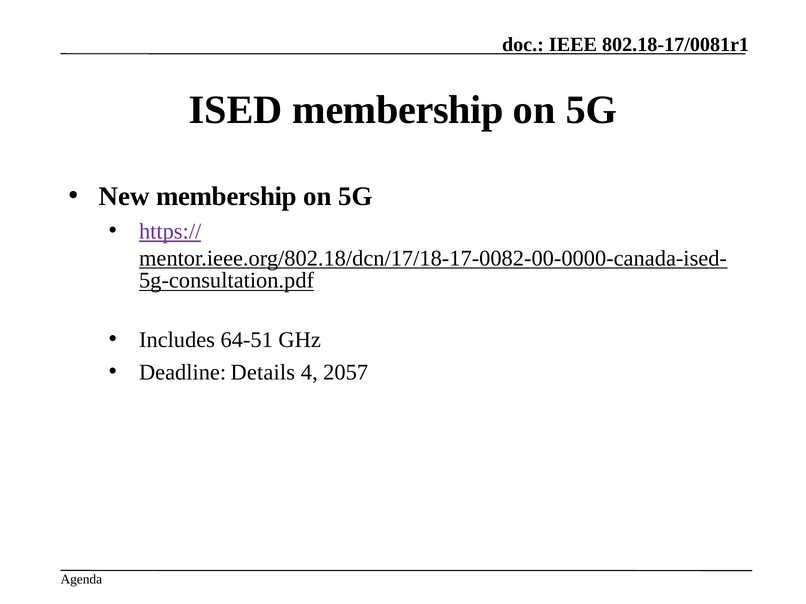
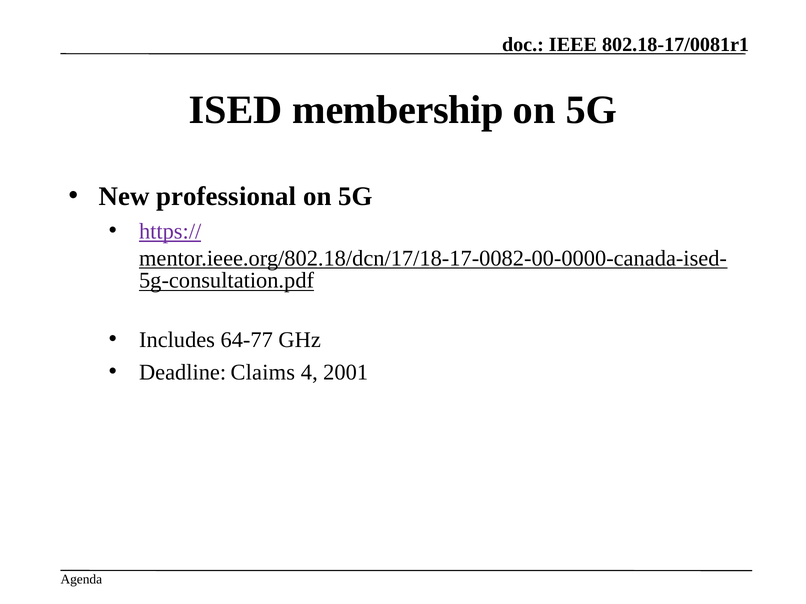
New membership: membership -> professional
64-51: 64-51 -> 64-77
Details: Details -> Claims
2057: 2057 -> 2001
